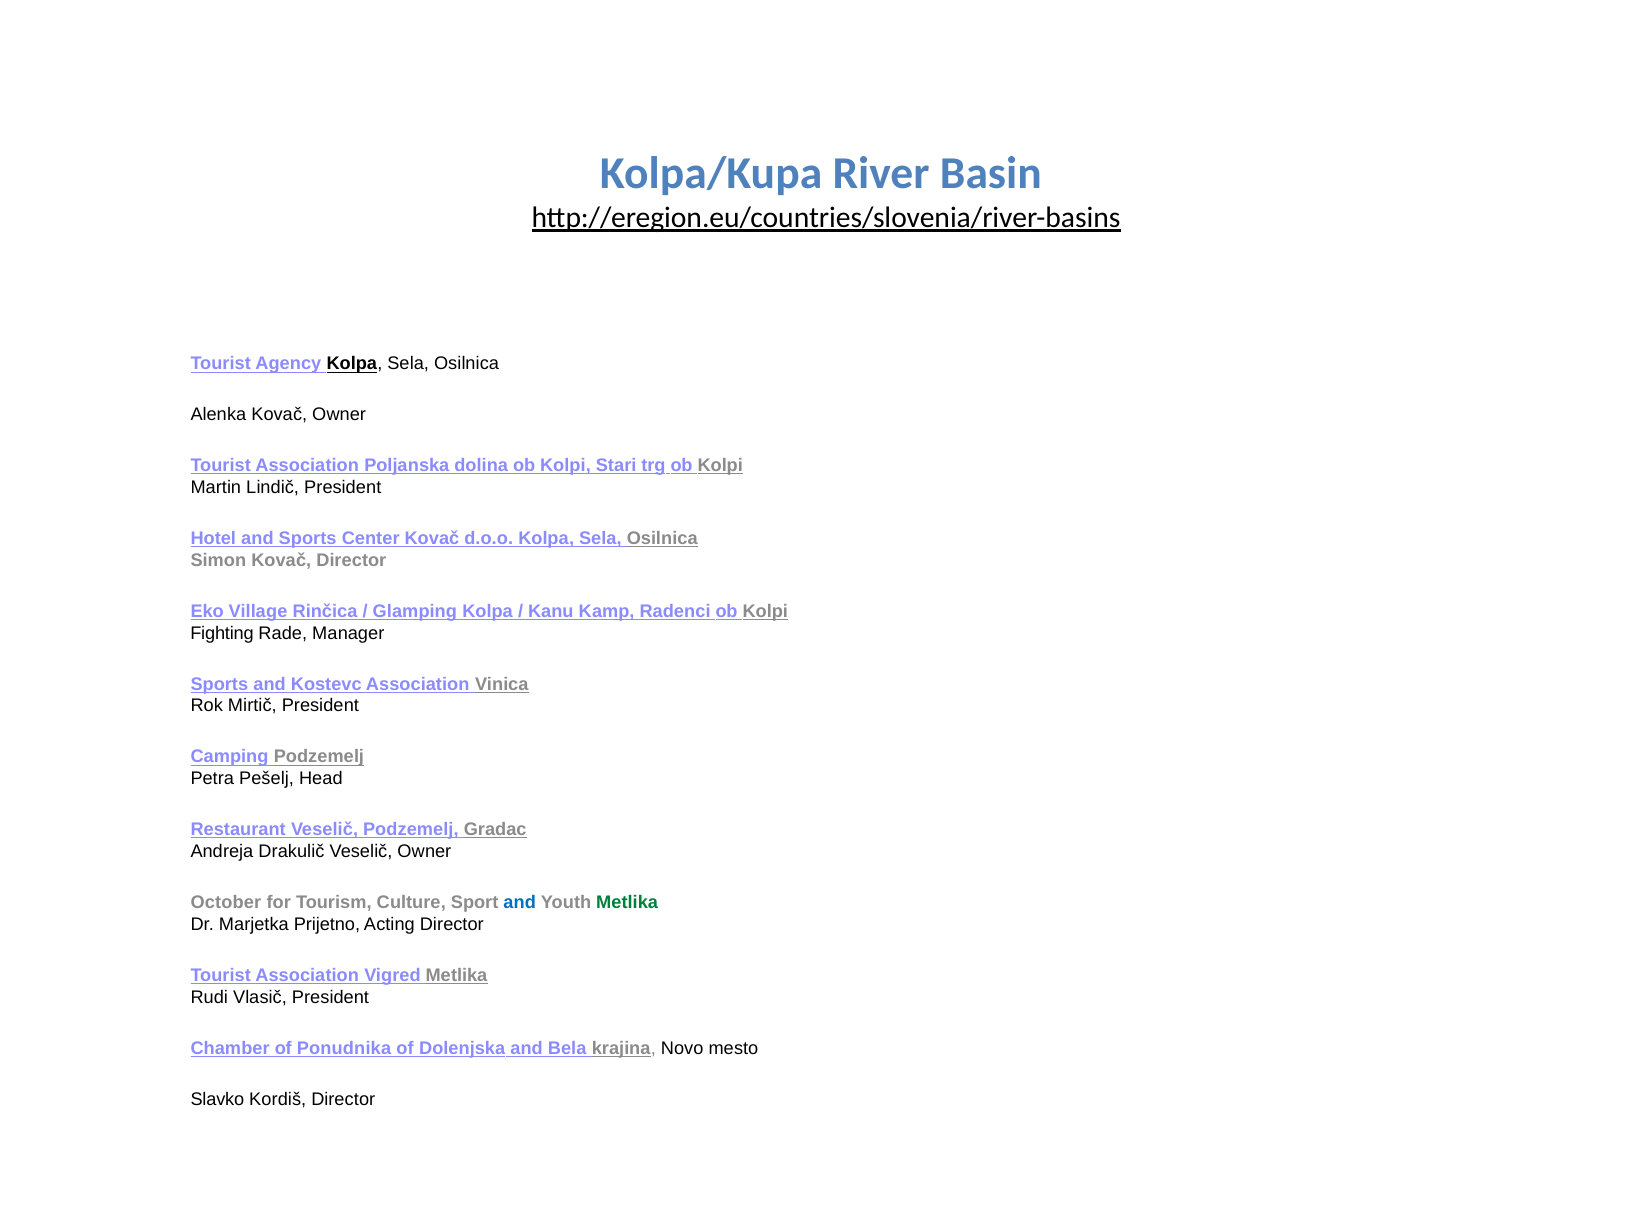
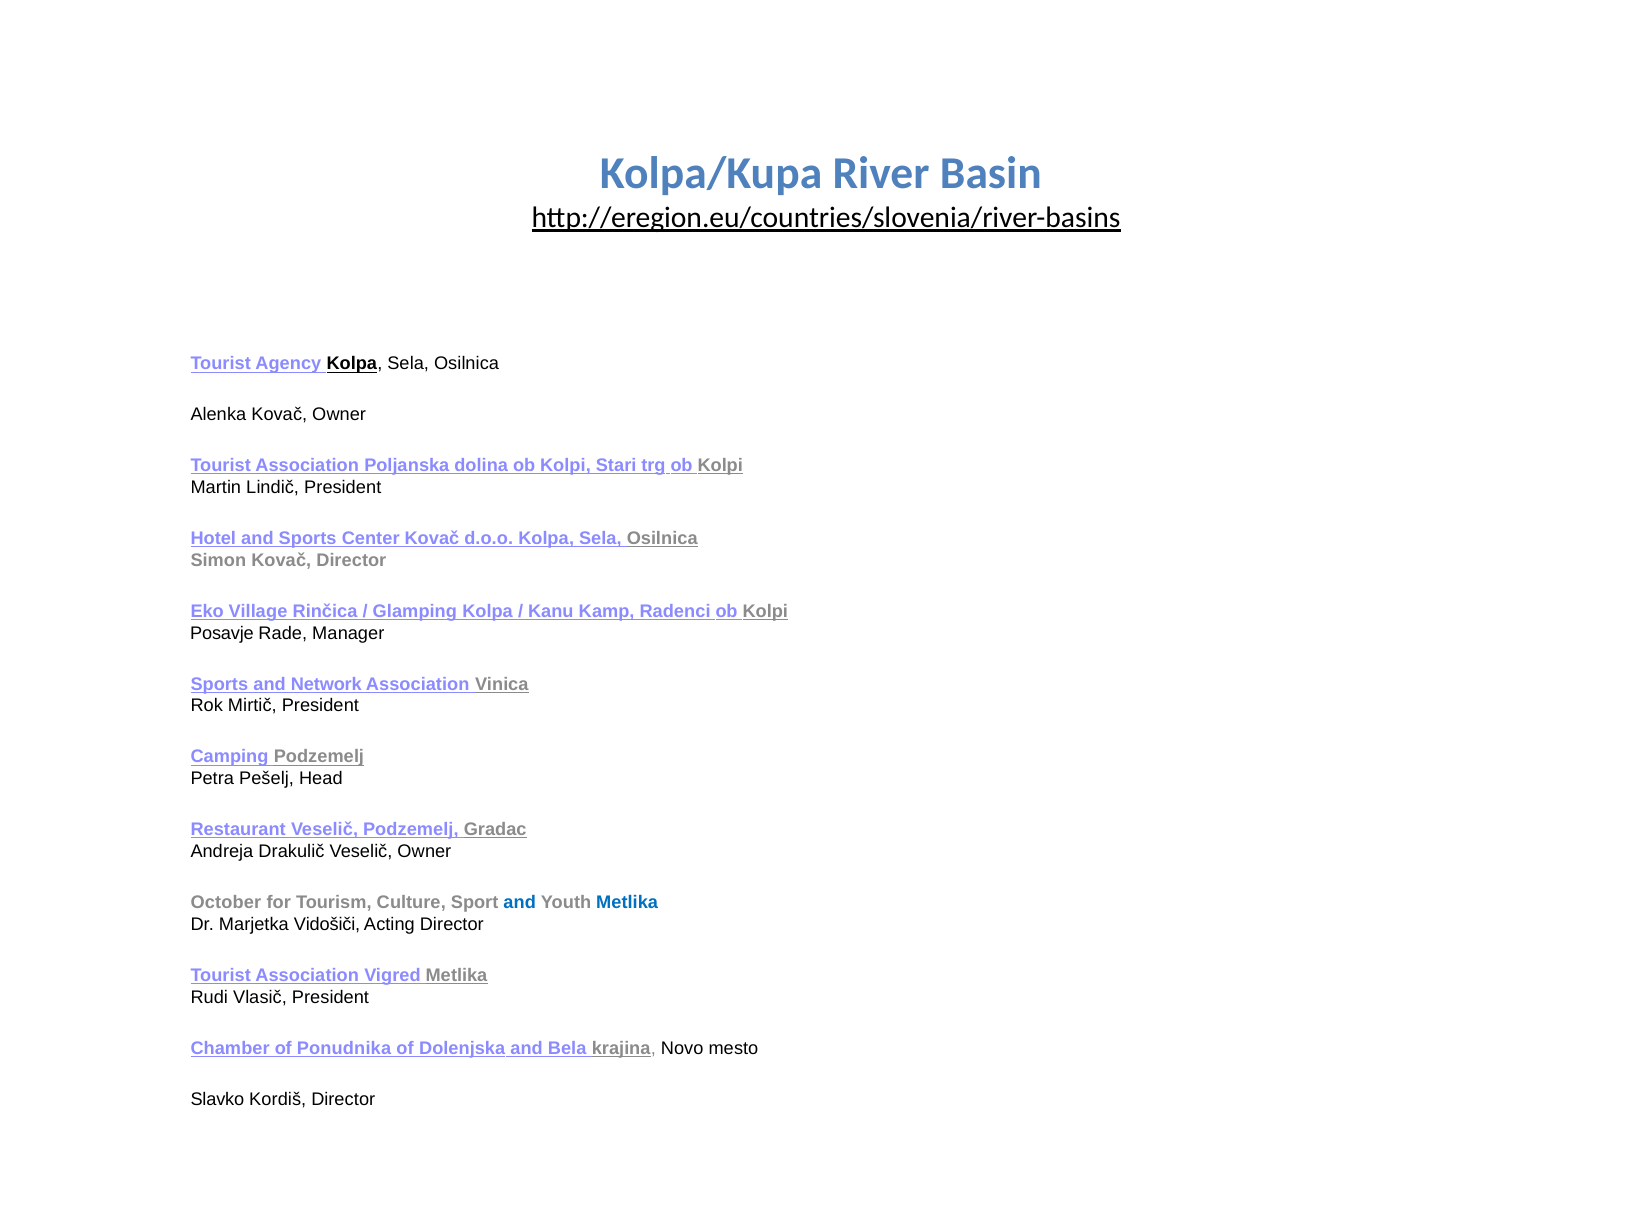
Fighting: Fighting -> Posavje
Kostevc: Kostevc -> Network
Metlika at (627, 903) colour: green -> blue
Prijetno: Prijetno -> Vidošiči
